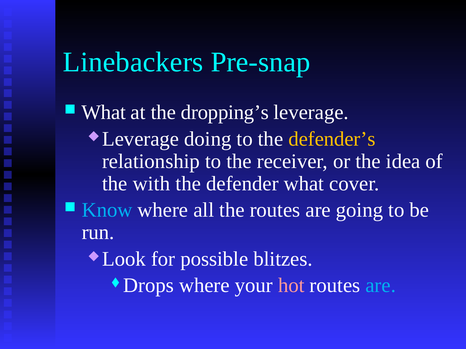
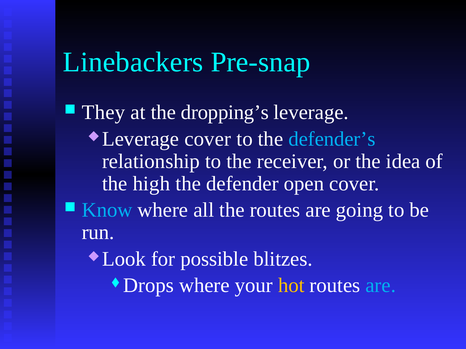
What at (104, 113): What -> They
Leverage doing: doing -> cover
defender’s colour: yellow -> light blue
with: with -> high
defender what: what -> open
hot colour: pink -> yellow
